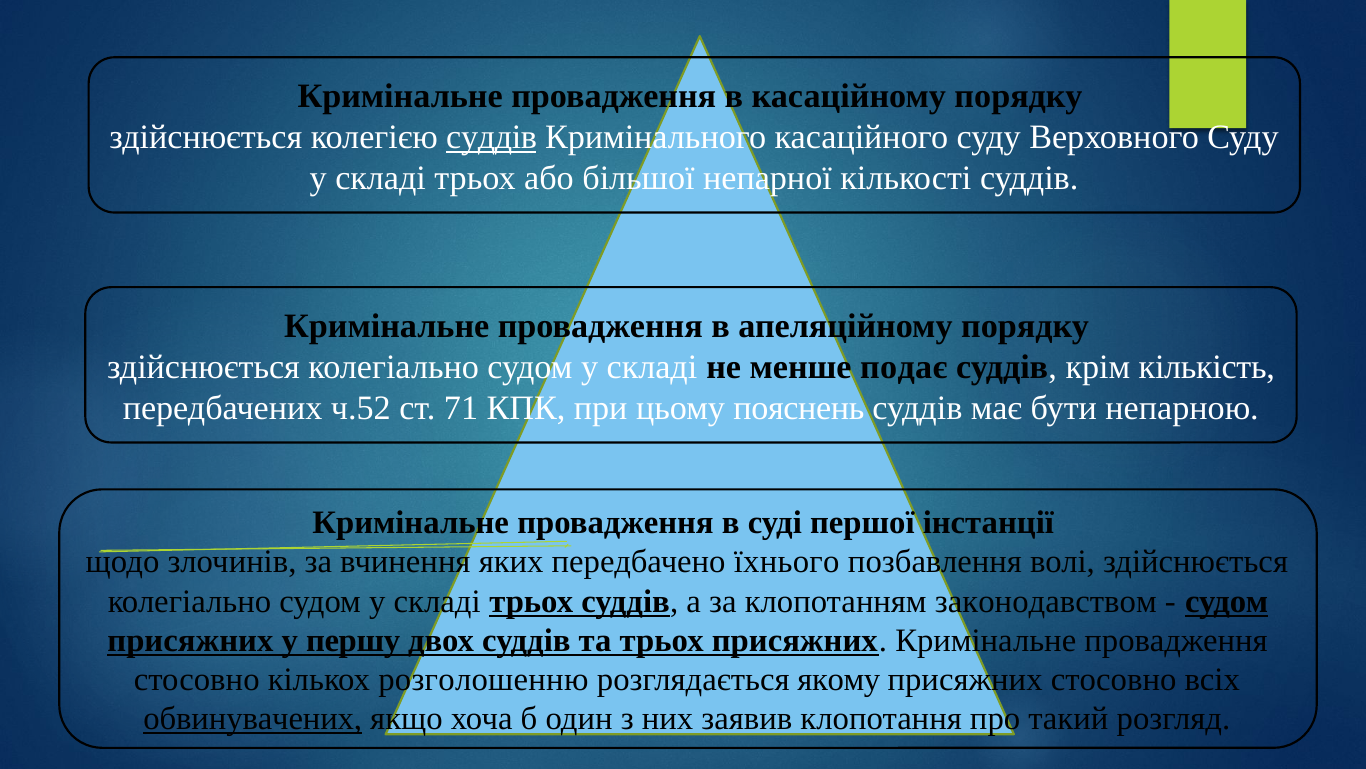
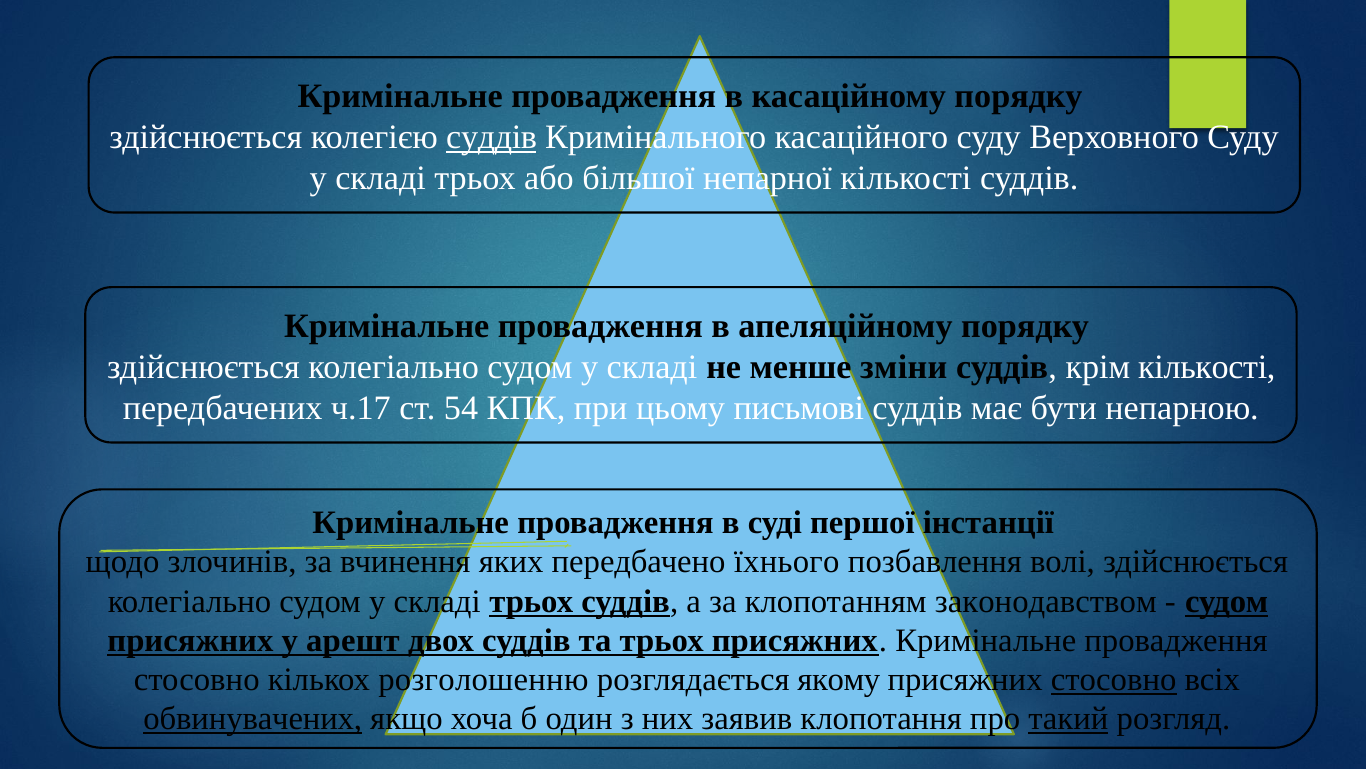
подає: подає -> зміни
крім кількість: кількість -> кількості
ч.52: ч.52 -> ч.17
71: 71 -> 54
пояснень: пояснень -> письмові
першу: першу -> арешт
стосовно at (1114, 679) underline: none -> present
такий underline: none -> present
